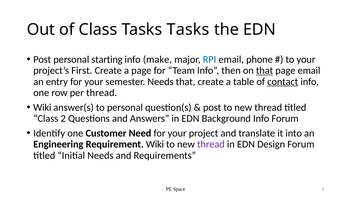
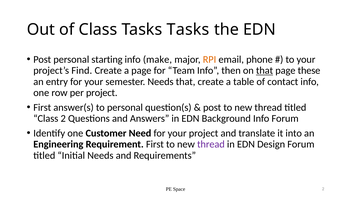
RPI colour: blue -> orange
First: First -> Find
page email: email -> these
contact underline: present -> none
per thread: thread -> project
Wiki at (42, 107): Wiki -> First
Requirement Wiki: Wiki -> First
